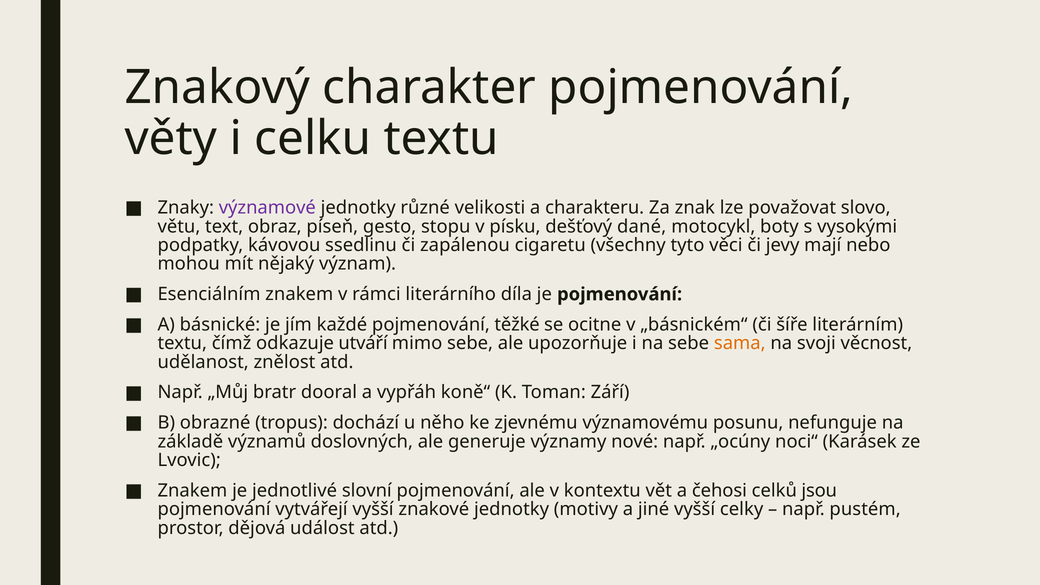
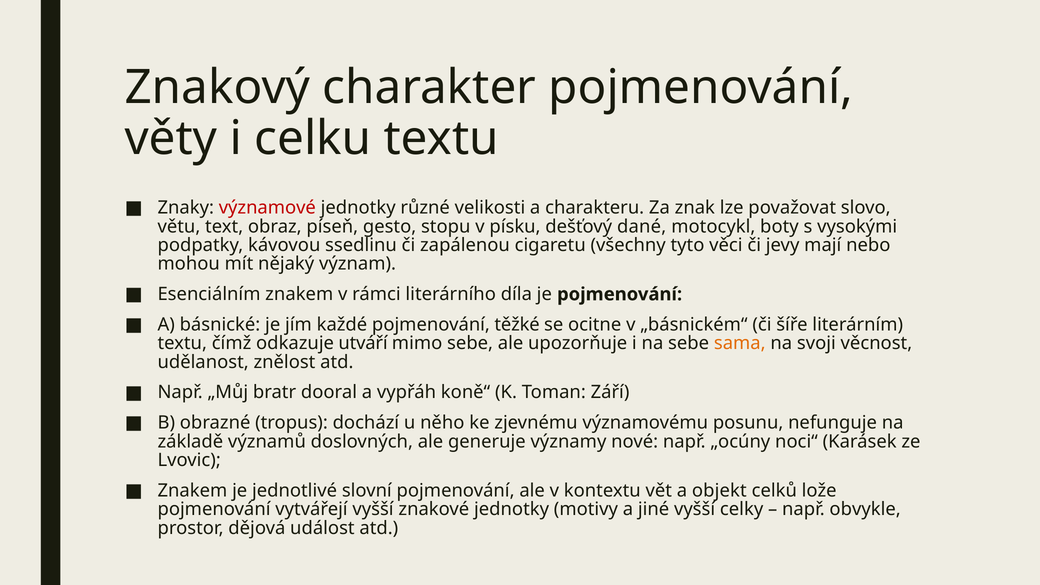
významové colour: purple -> red
čehosi: čehosi -> objekt
jsou: jsou -> lože
pustém: pustém -> obvykle
